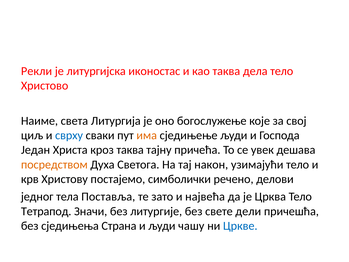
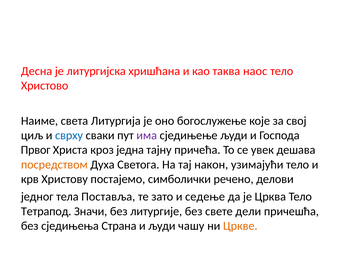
Рекли: Рекли -> Десна
иконостас: иконостас -> хришћана
дела: дела -> наос
има colour: orange -> purple
Један: Један -> Првог
кроз таква: таква -> једна
највећа: највећа -> седење
Цркве colour: blue -> orange
